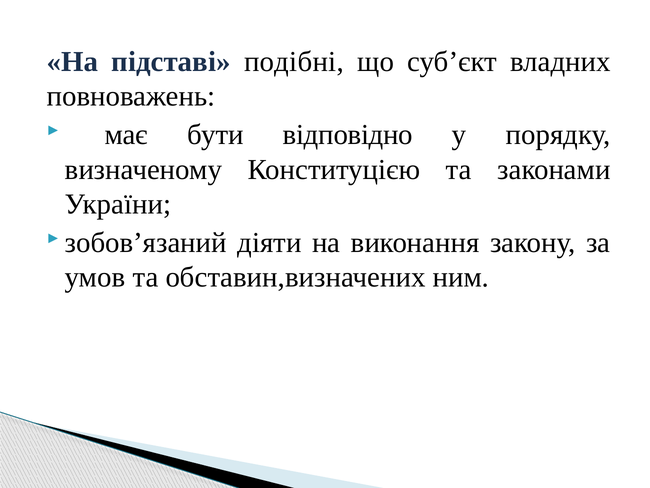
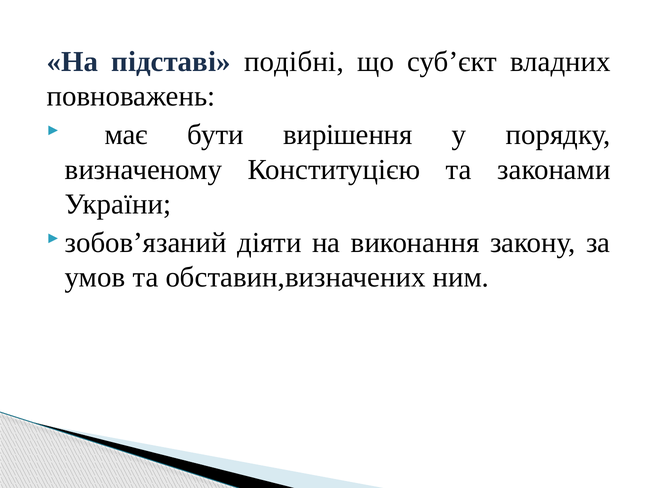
відповідно: відповідно -> вирішення
